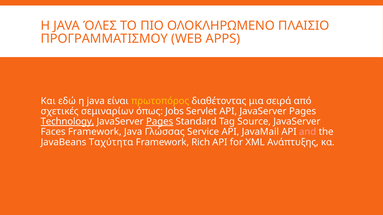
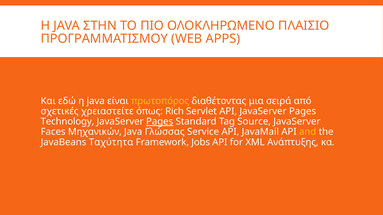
ΌΛΕΣ: ΌΛΕΣ -> ΣΤΗΝ
σεμιναρίων: σεμιναρίων -> χρειαστείτε
Jobs: Jobs -> Rich
Technology underline: present -> none
Faces Framework: Framework -> Μηχανικών
and colour: pink -> yellow
Rich: Rich -> Jobs
